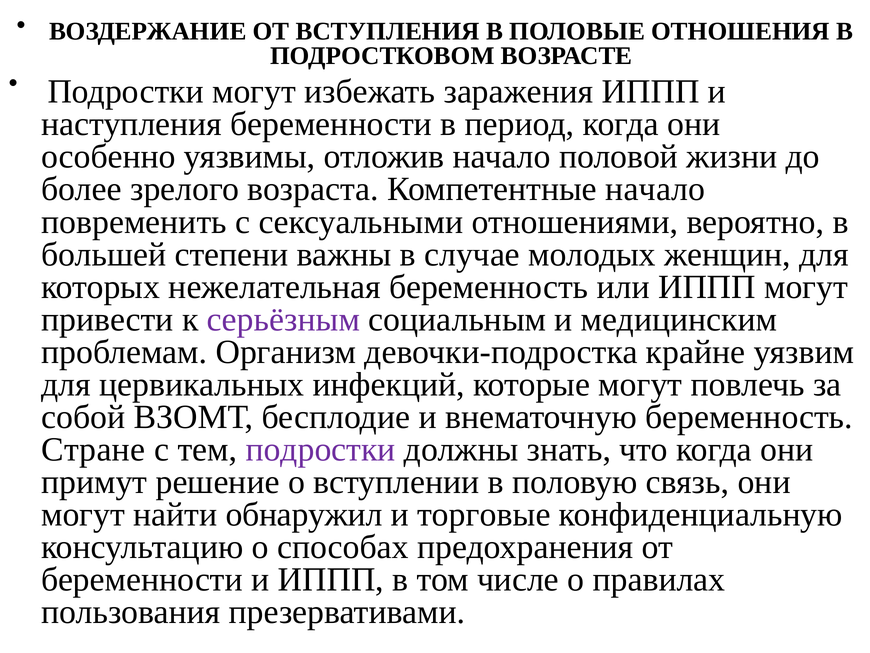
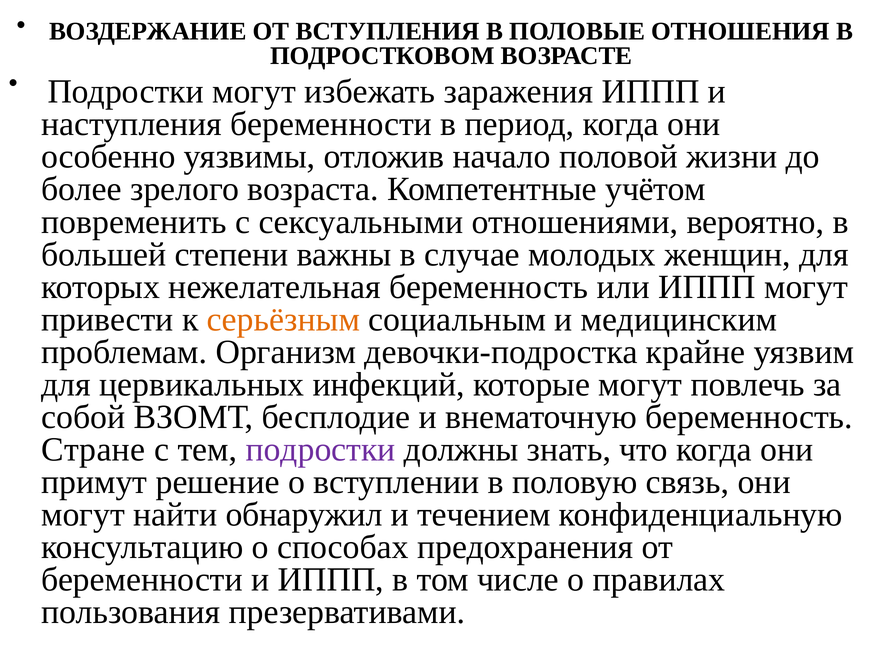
Компетентные начало: начало -> учётом
серьёзным colour: purple -> orange
торговые: торговые -> течением
